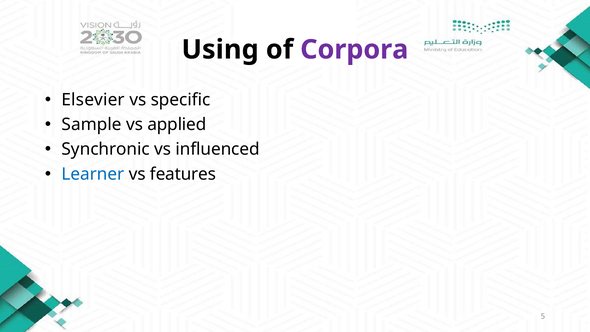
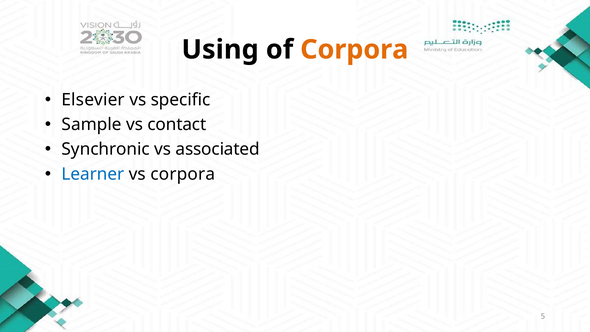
Corpora at (354, 50) colour: purple -> orange
applied: applied -> contact
influenced: influenced -> associated
vs features: features -> corpora
